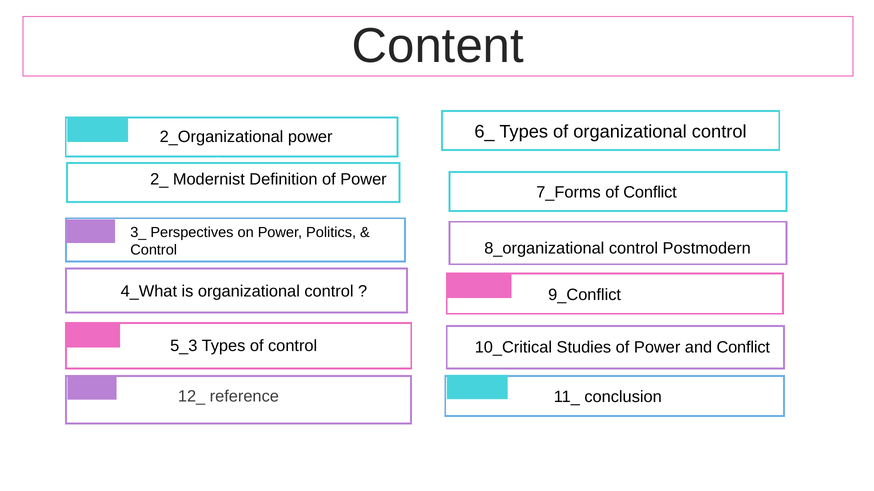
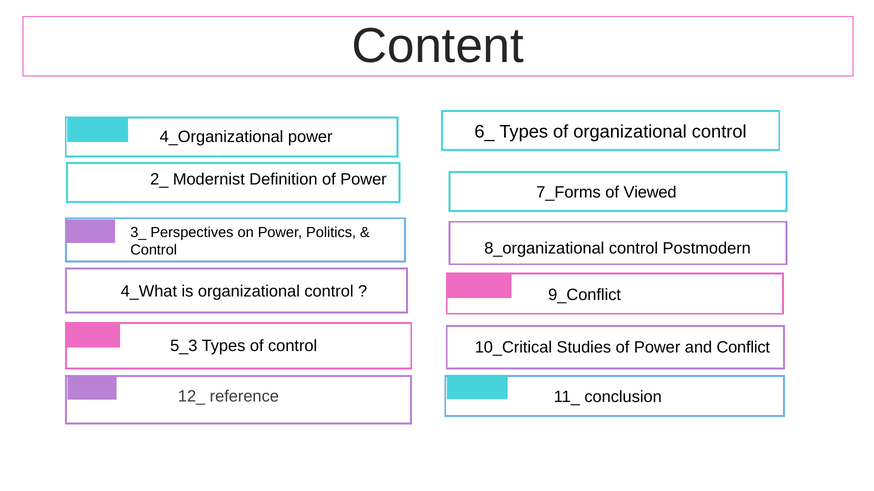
2_Organizational: 2_Organizational -> 4_Organizational
of Conflict: Conflict -> Viewed
